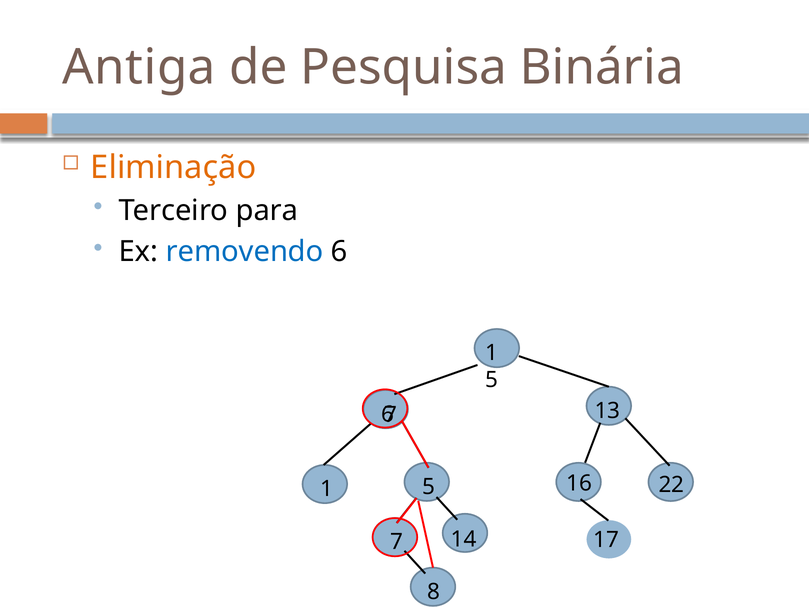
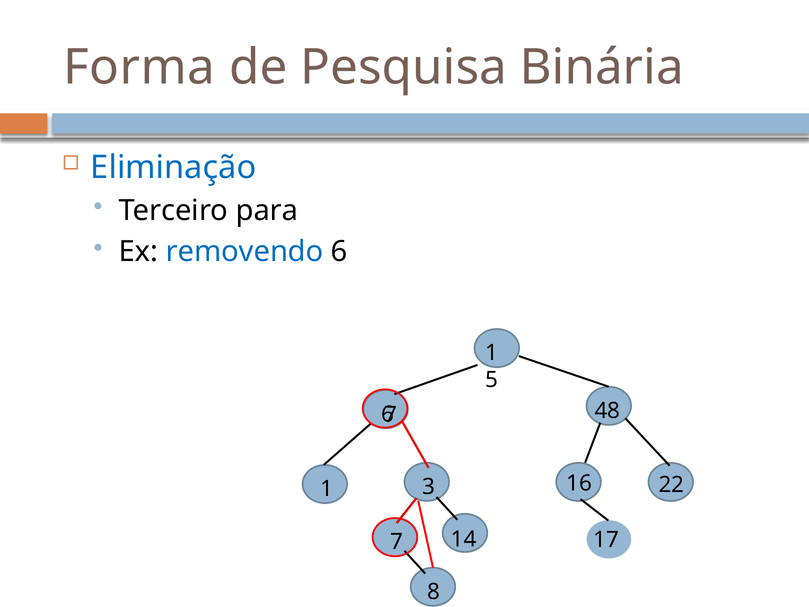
Antiga: Antiga -> Forma
Eliminação colour: orange -> blue
13: 13 -> 48
5 at (429, 487): 5 -> 3
